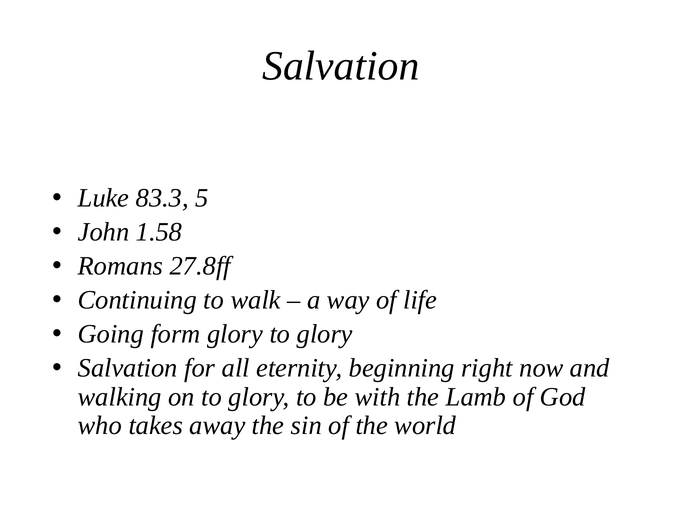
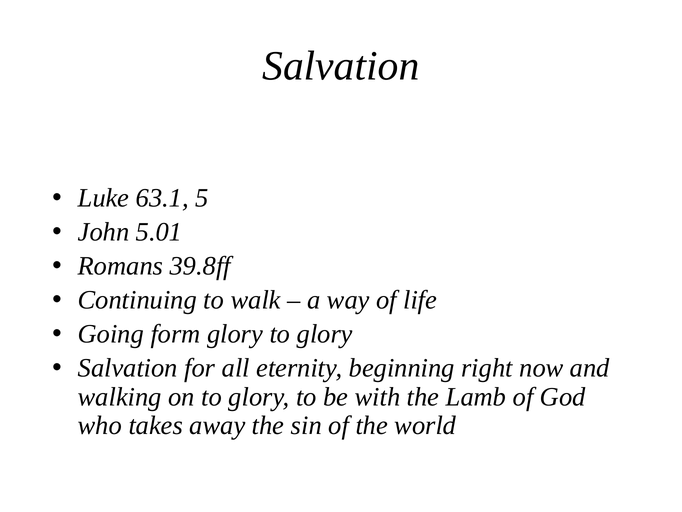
83.3: 83.3 -> 63.1
1.58: 1.58 -> 5.01
27.8ff: 27.8ff -> 39.8ff
